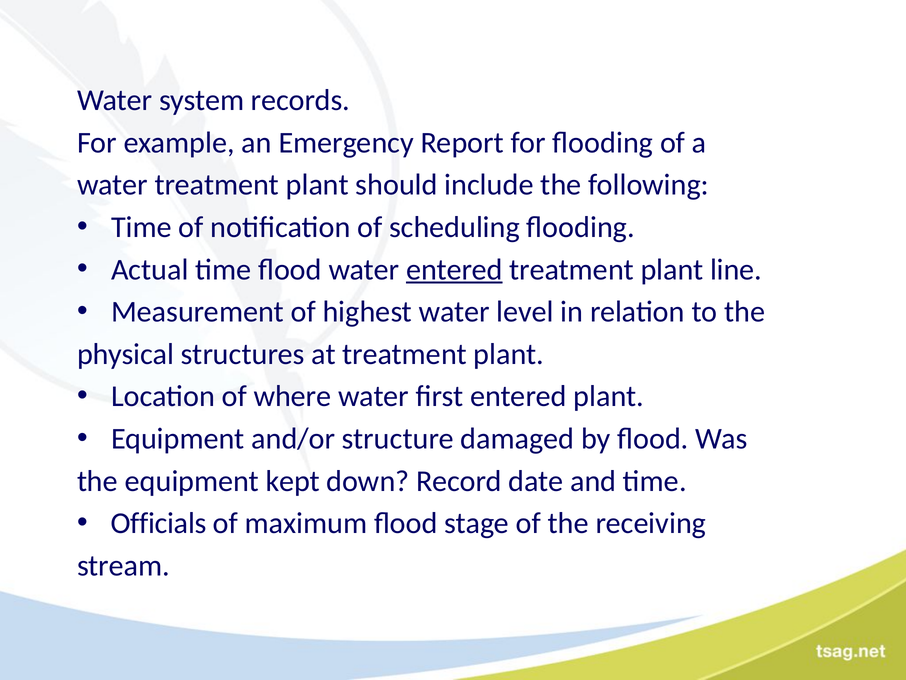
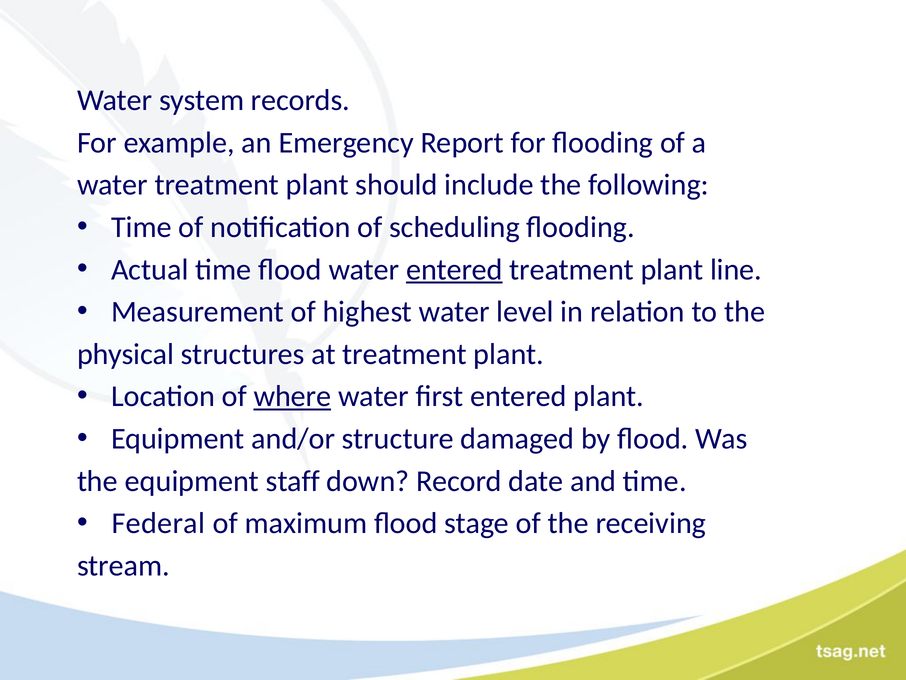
where underline: none -> present
kept: kept -> staff
Officials: Officials -> Federal
